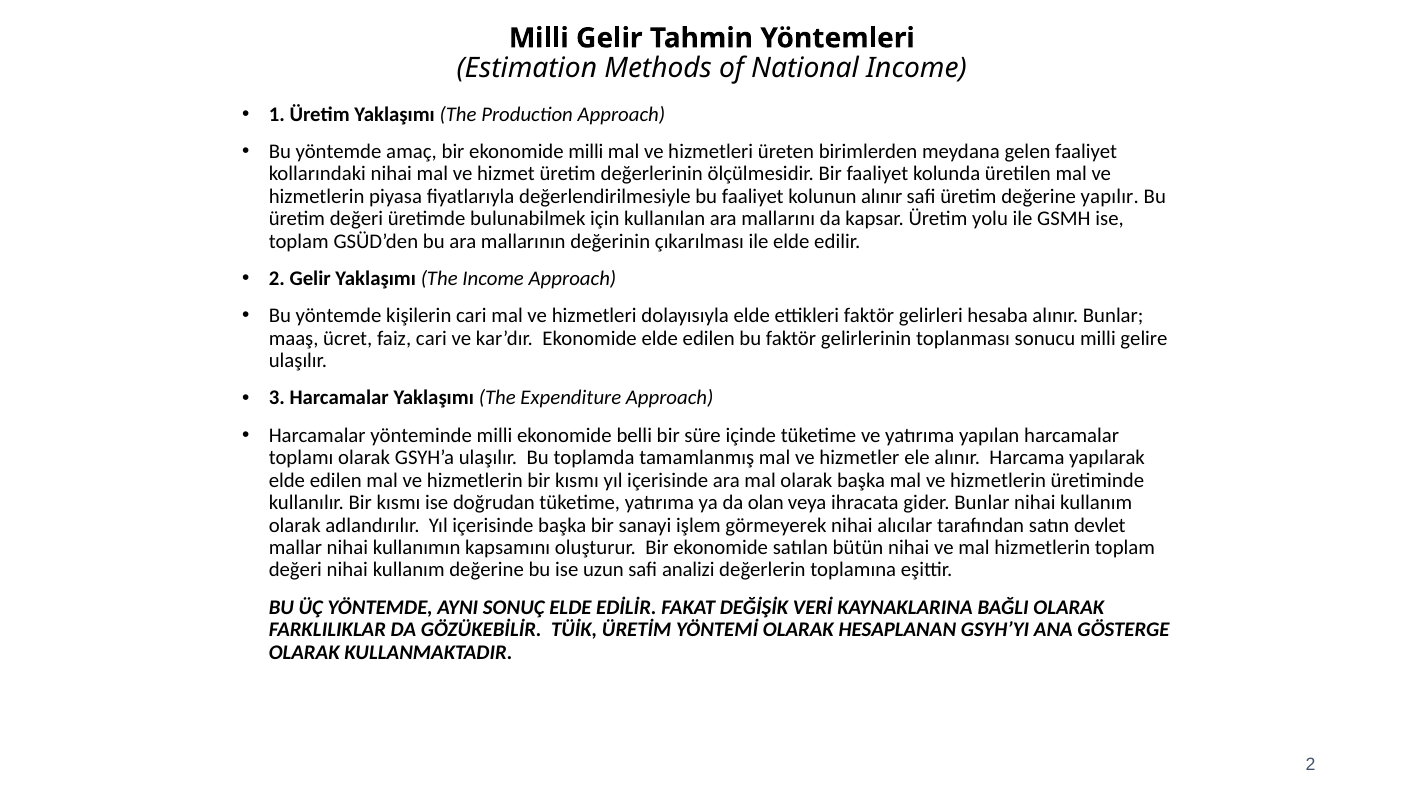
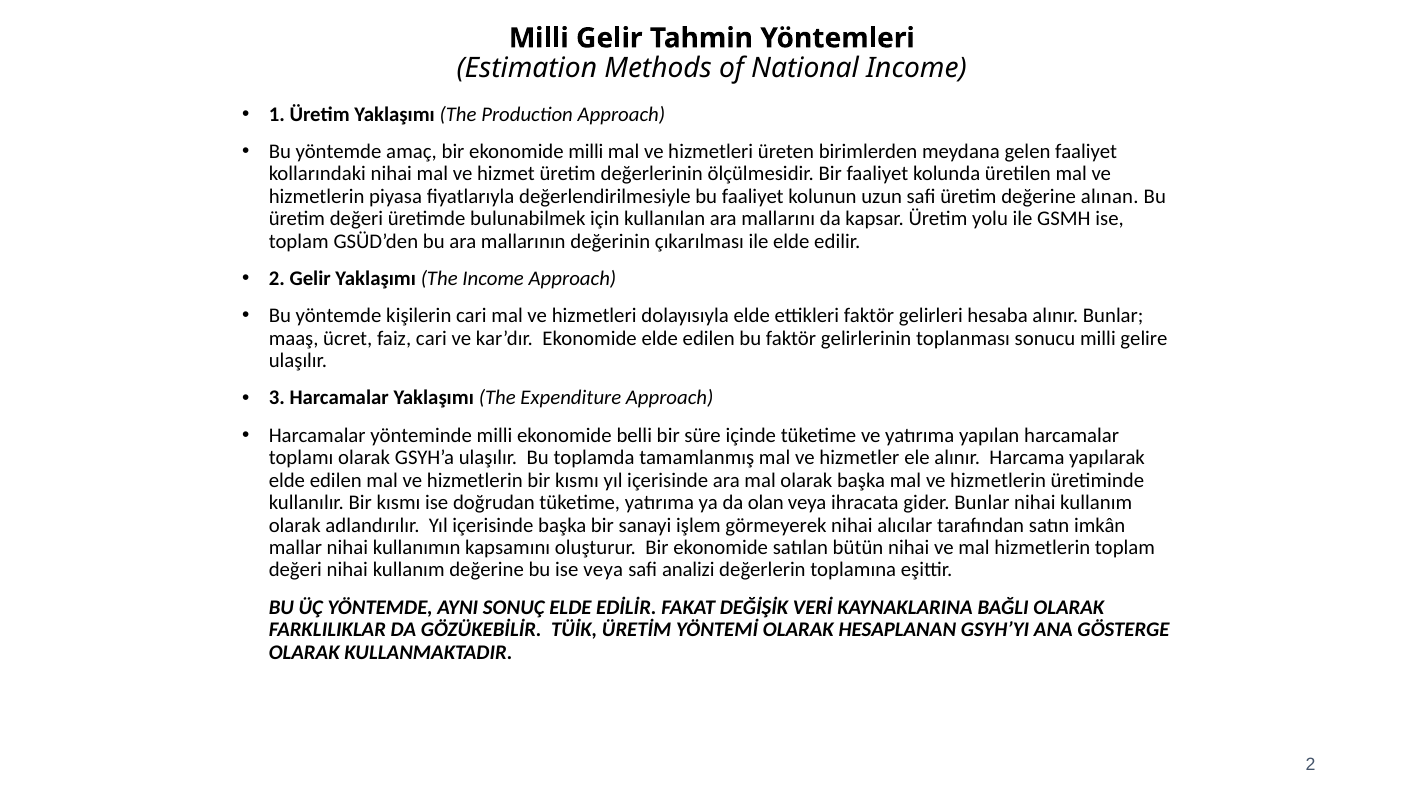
kolunun alınır: alınır -> uzun
yapılır: yapılır -> alınan
devlet: devlet -> imkân
ise uzun: uzun -> veya
